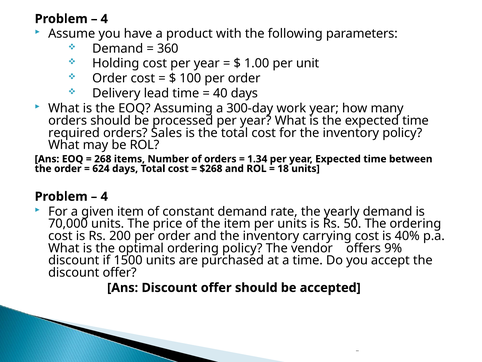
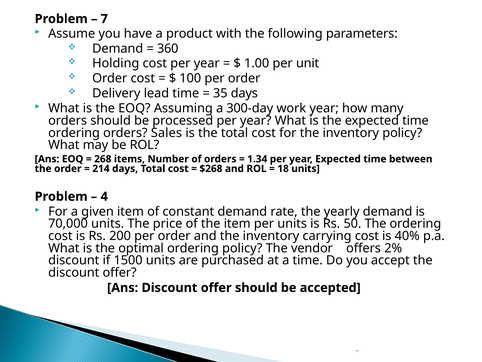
4 at (104, 19): 4 -> 7
40: 40 -> 35
required at (74, 133): required -> ordering
624: 624 -> 214
9%: 9% -> 2%
